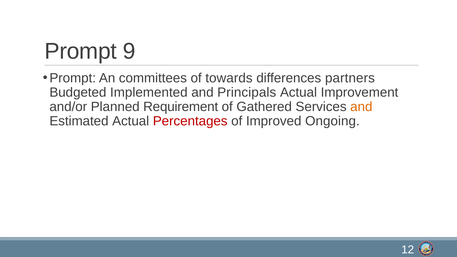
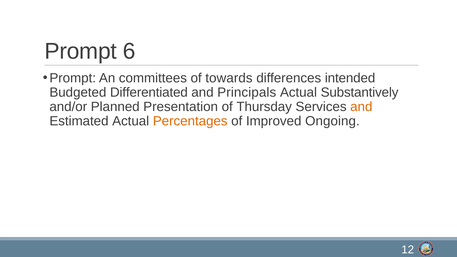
9: 9 -> 6
partners: partners -> intended
Implemented: Implemented -> Differentiated
Improvement: Improvement -> Substantively
Requirement: Requirement -> Presentation
Gathered: Gathered -> Thursday
Percentages colour: red -> orange
